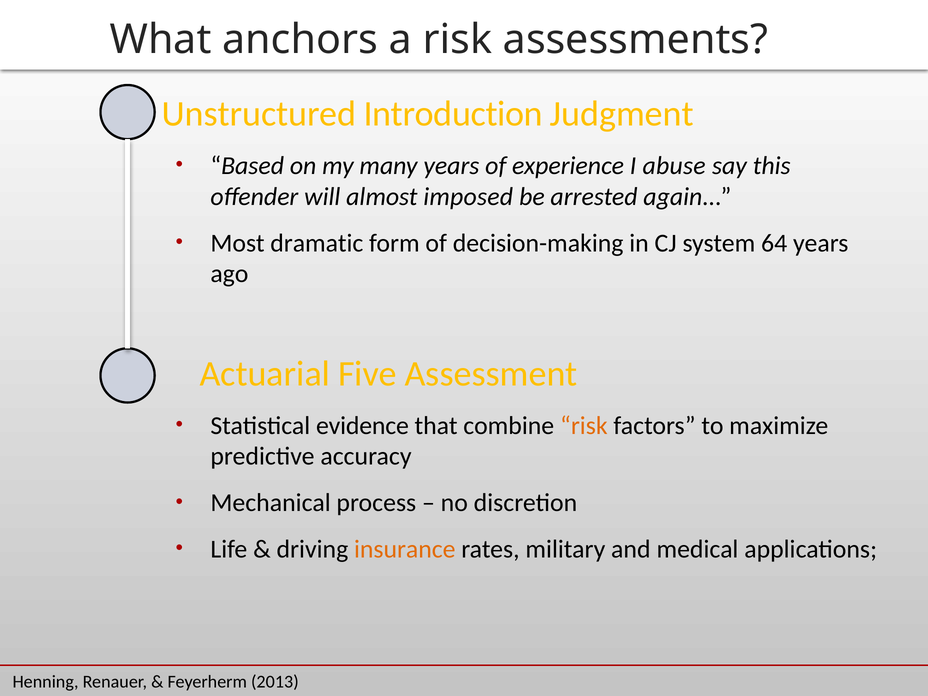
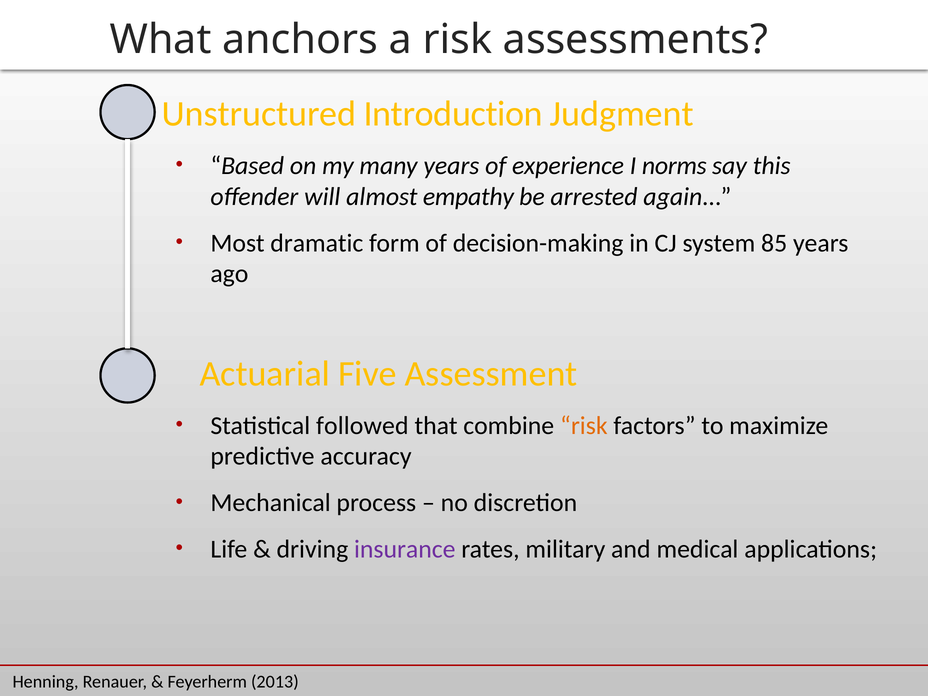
abuse: abuse -> norms
imposed: imposed -> empathy
64: 64 -> 85
evidence: evidence -> followed
insurance colour: orange -> purple
